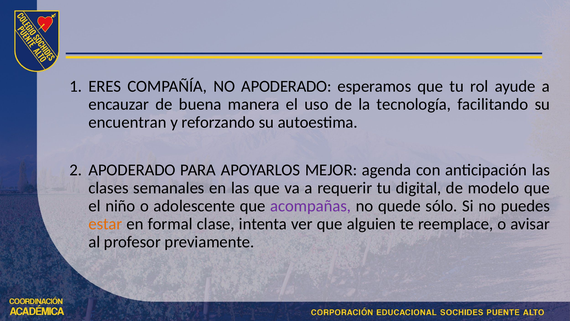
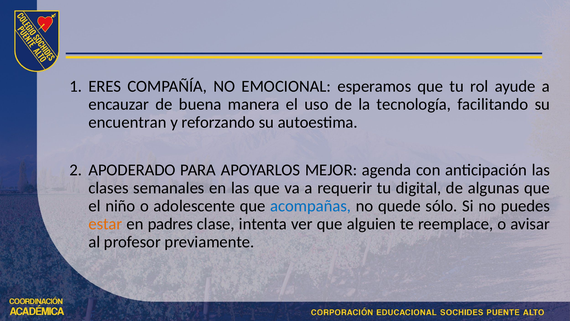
NO APODERADO: APODERADO -> EMOCIONAL
modelo: modelo -> algunas
acompañas colour: purple -> blue
formal: formal -> padres
